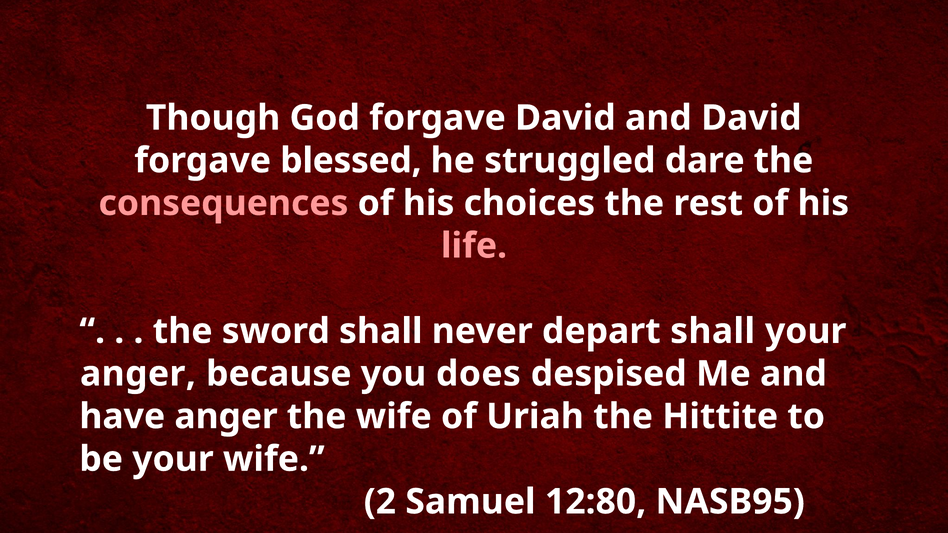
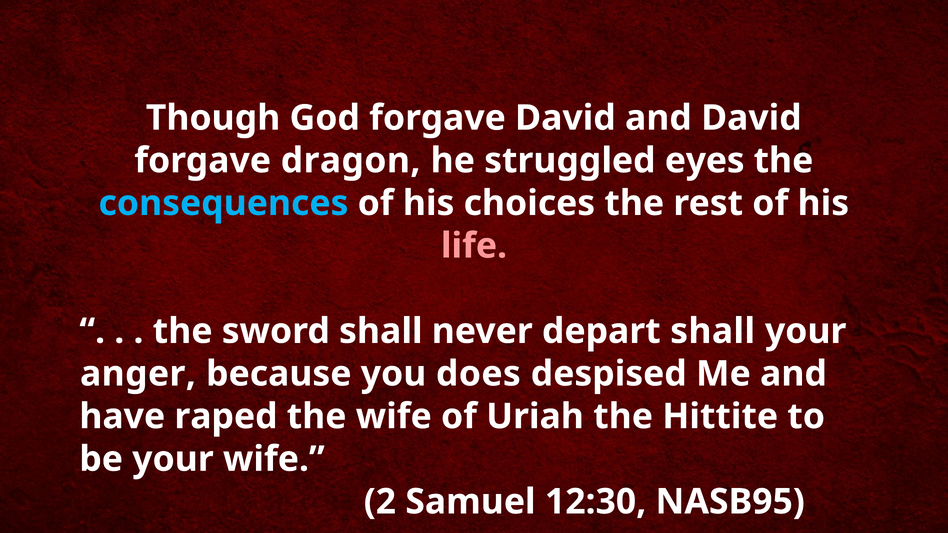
blessed: blessed -> dragon
dare: dare -> eyes
consequences colour: pink -> light blue
have anger: anger -> raped
12:80: 12:80 -> 12:30
